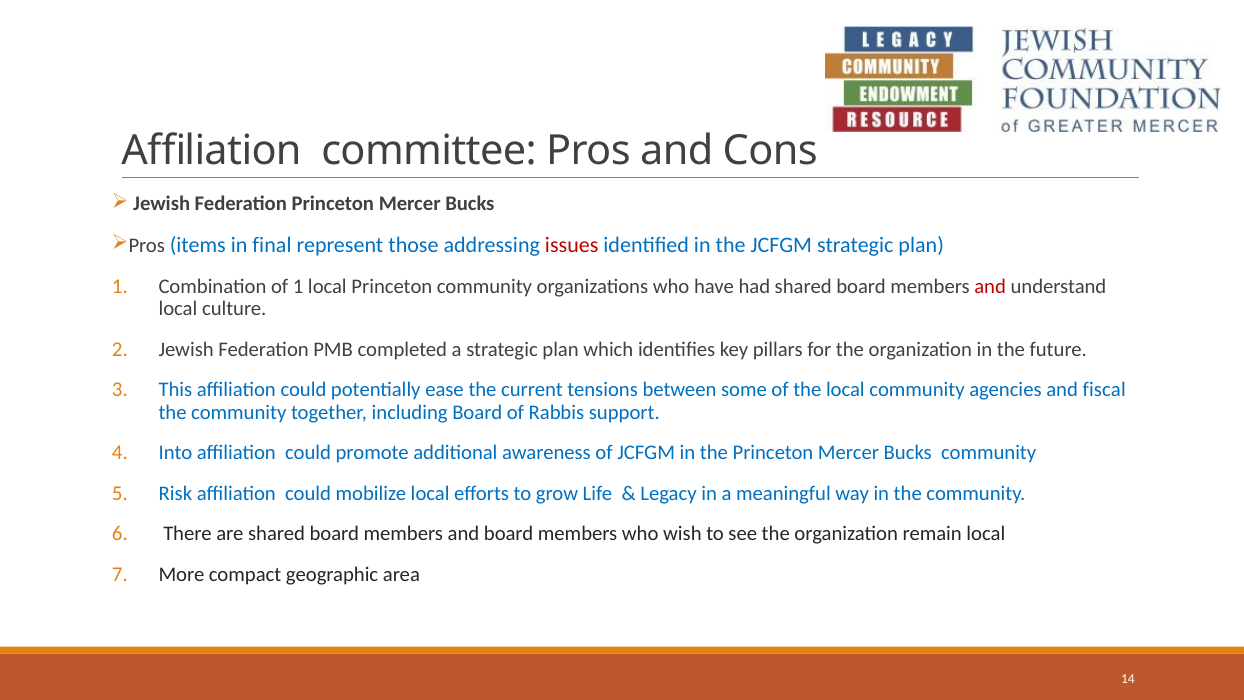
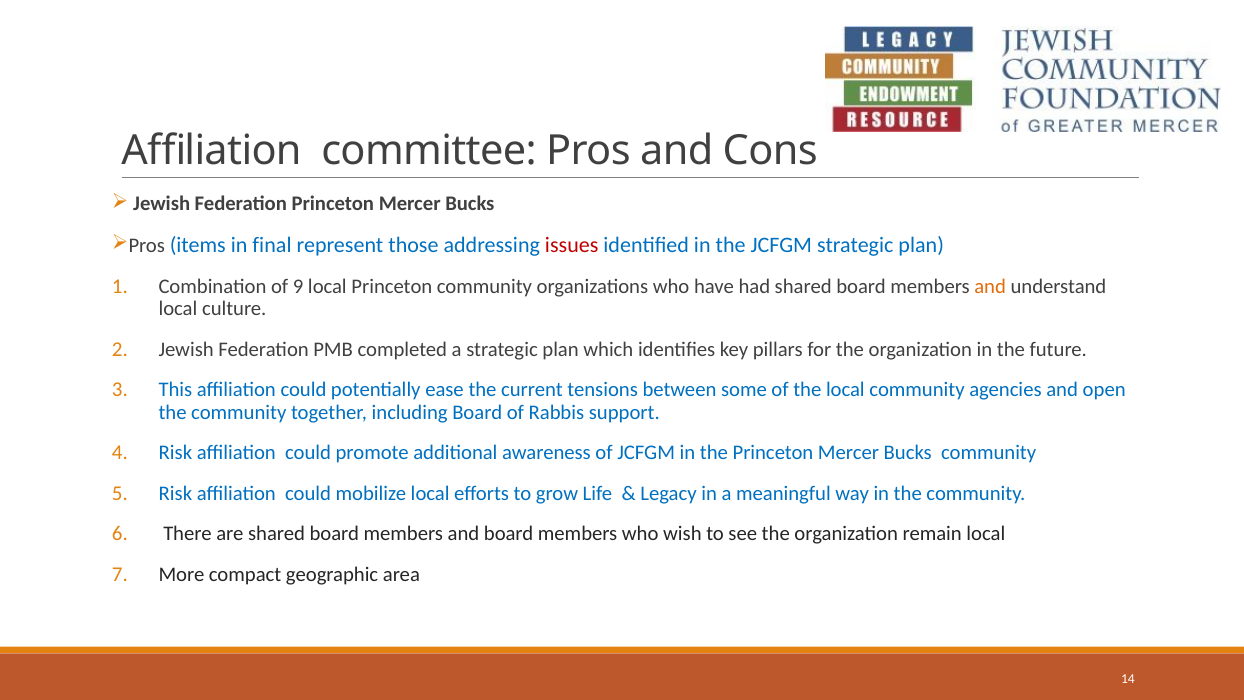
of 1: 1 -> 9
and at (990, 287) colour: red -> orange
fiscal: fiscal -> open
Into at (175, 453): Into -> Risk
